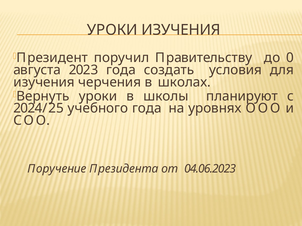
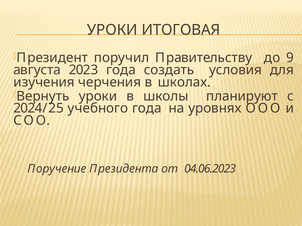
УРОКИ ИЗУЧЕНИЯ: ИЗУЧЕНИЯ -> ИТОГОВАЯ
0: 0 -> 9
